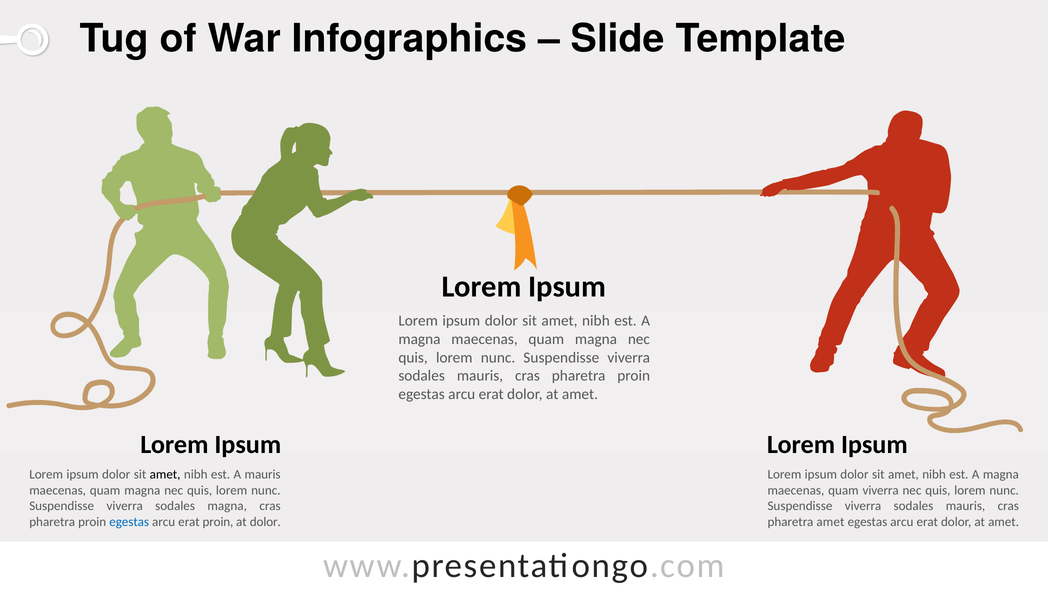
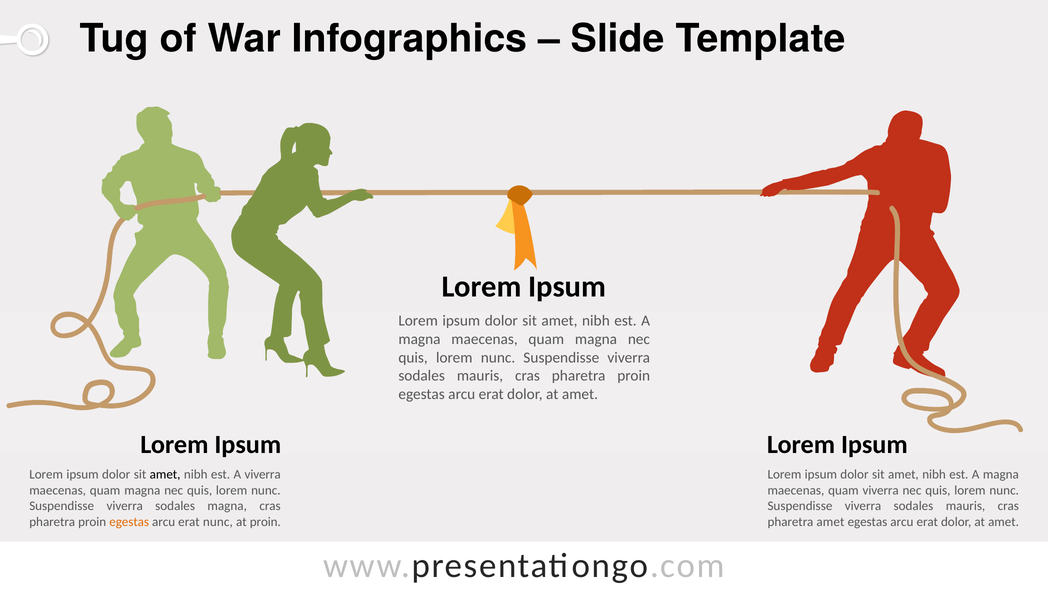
A mauris: mauris -> viverra
egestas at (129, 522) colour: blue -> orange
erat proin: proin -> nunc
at dolor: dolor -> proin
